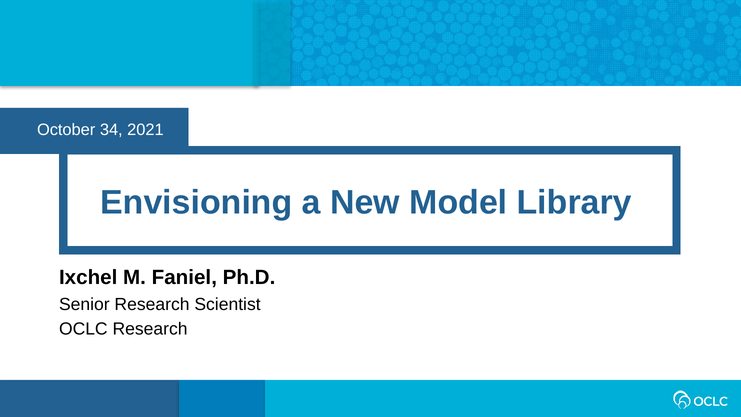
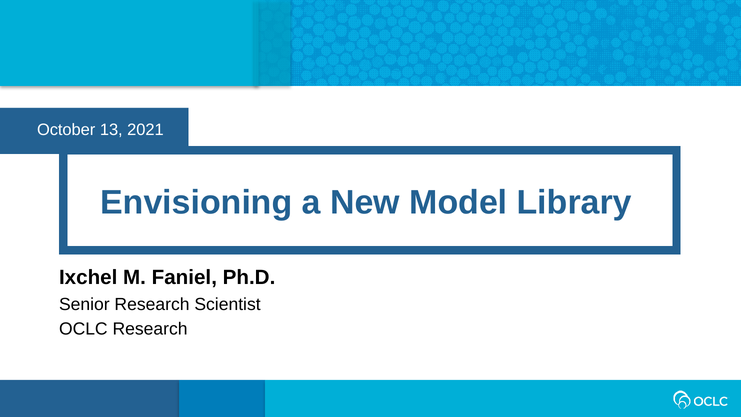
34: 34 -> 13
